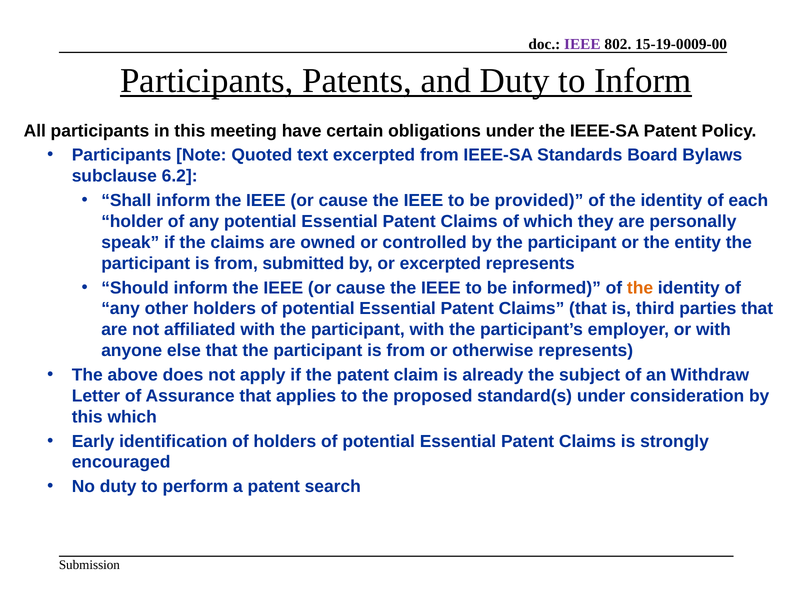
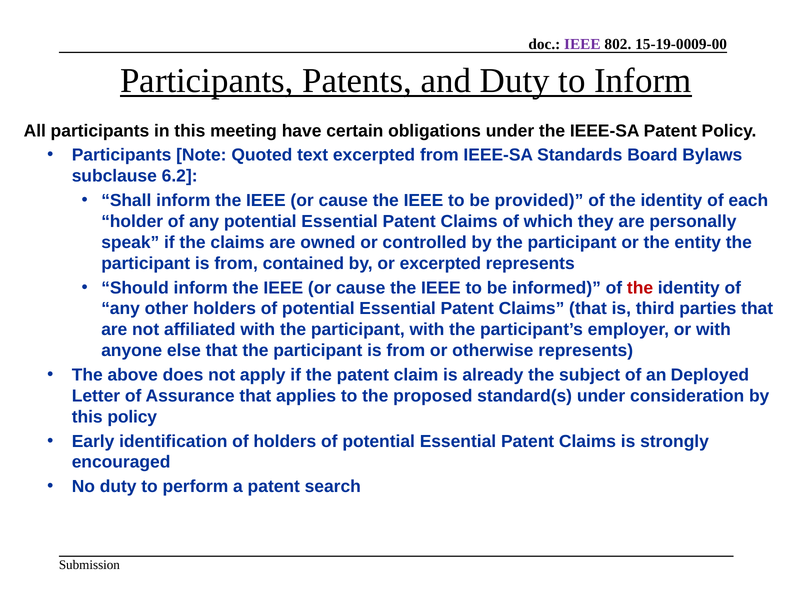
submitted: submitted -> contained
the at (640, 288) colour: orange -> red
Withdraw: Withdraw -> Deployed
this which: which -> policy
